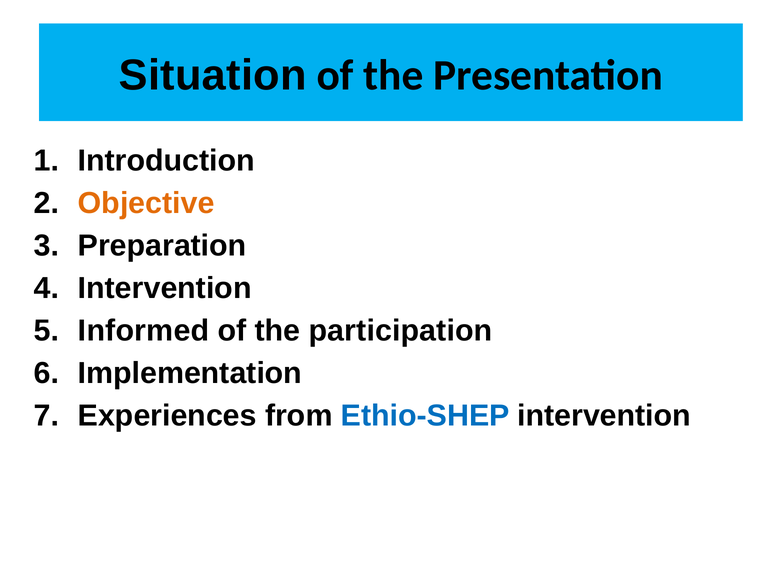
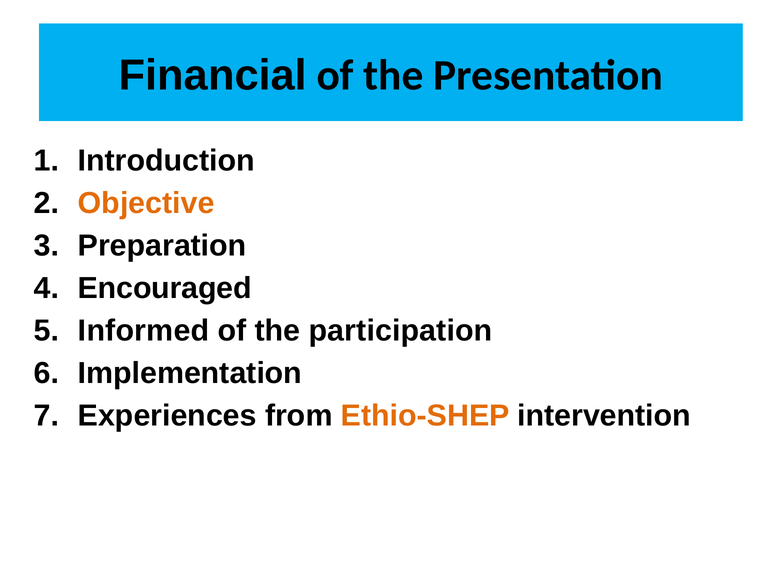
Situation: Situation -> Financial
Intervention at (165, 289): Intervention -> Encouraged
Ethio-SHEP colour: blue -> orange
